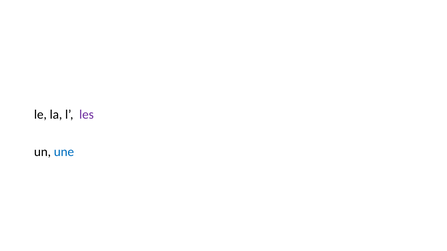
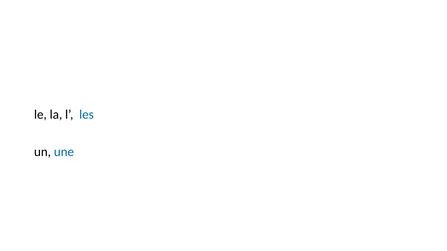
les colour: purple -> blue
